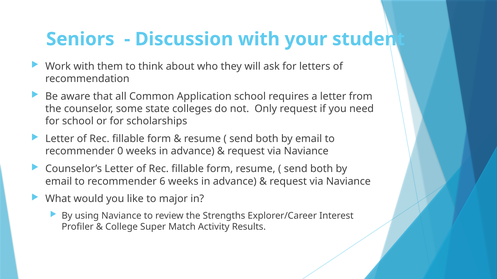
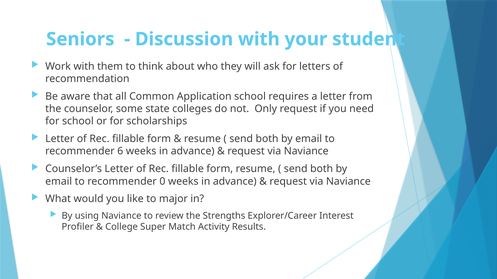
0: 0 -> 6
6: 6 -> 0
